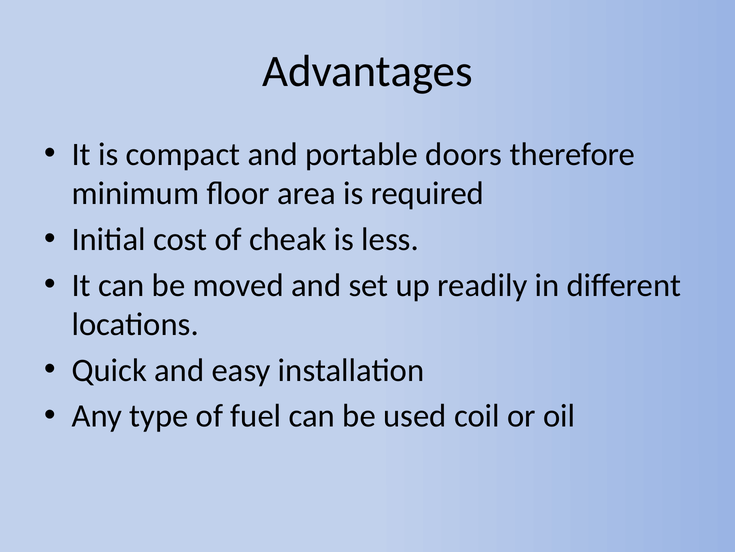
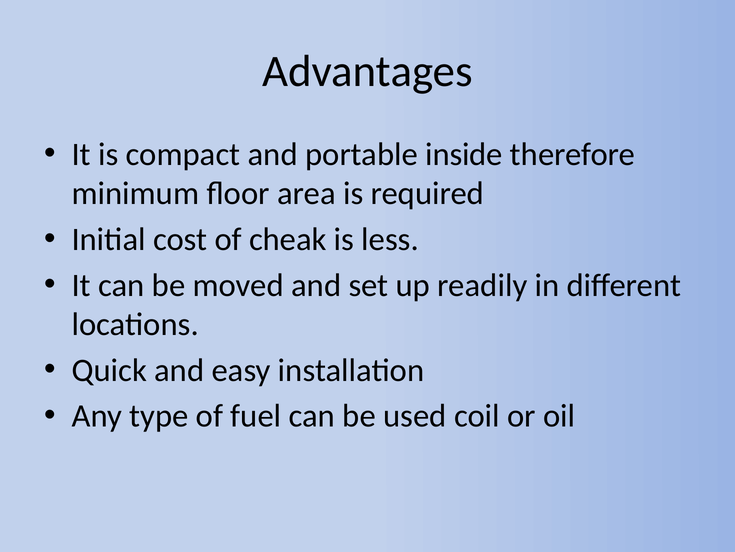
doors: doors -> inside
